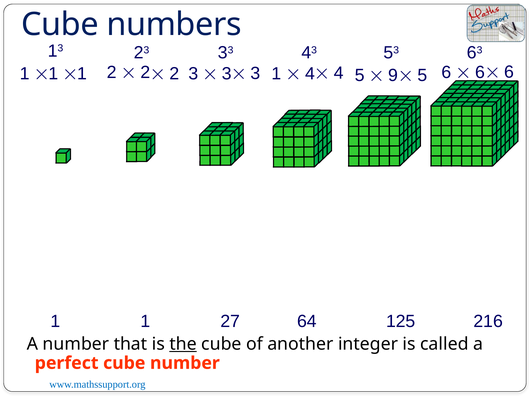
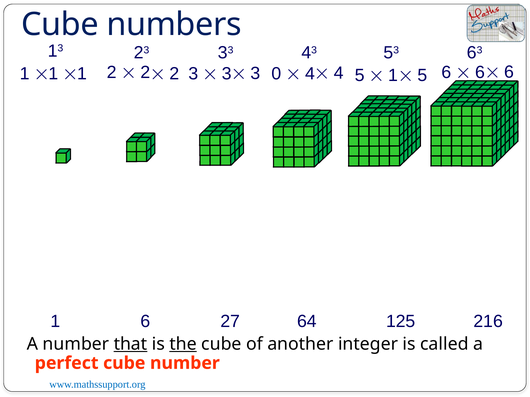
3 1: 1 -> 0
9 at (393, 75): 9 -> 1
1 1: 1 -> 6
that underline: none -> present
